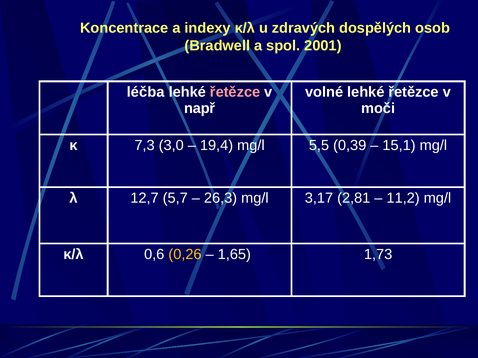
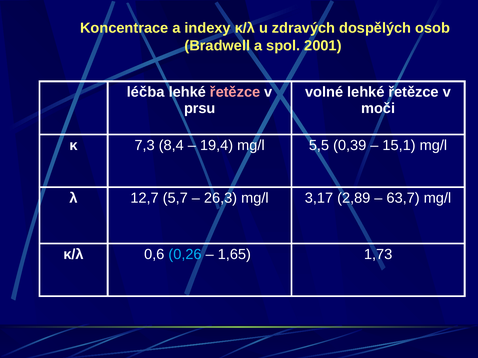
např: např -> prsu
3,0: 3,0 -> 8,4
2,81: 2,81 -> 2,89
11,2: 11,2 -> 63,7
0,26 colour: yellow -> light blue
